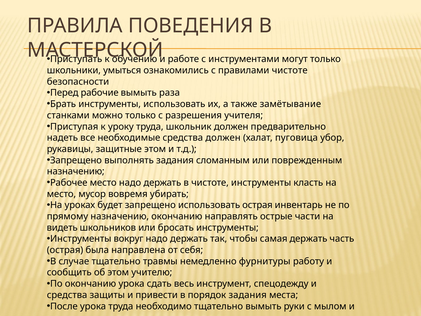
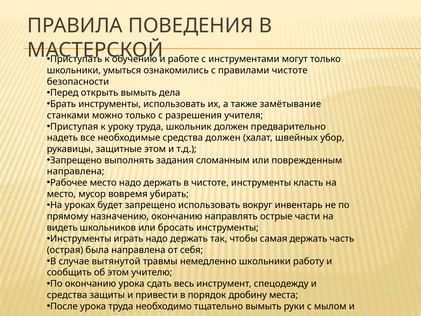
рабочие: рабочие -> открыть
раза: раза -> дела
пуговица: пуговица -> швейных
назначению at (76, 171): назначению -> направлена
использовать острая: острая -> вокруг
вокруг: вокруг -> играть
случае тщательно: тщательно -> вытянутой
немедленно фурнитуры: фурнитуры -> школьники
порядок задания: задания -> дробину
